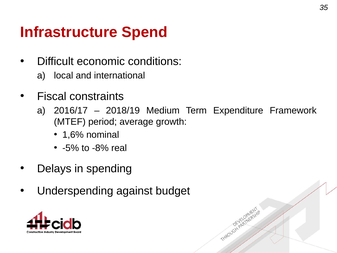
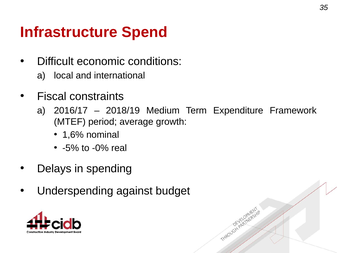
-8%: -8% -> -0%
